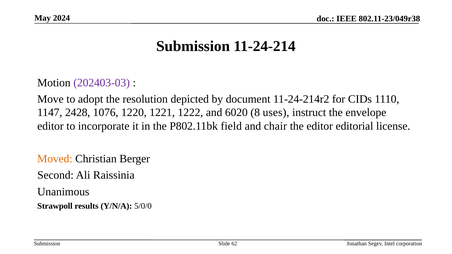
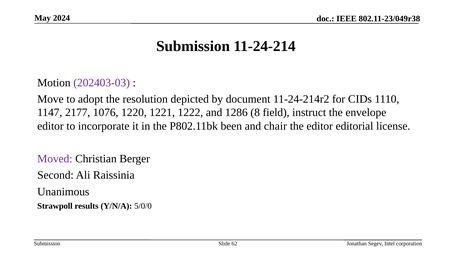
2428: 2428 -> 2177
6020: 6020 -> 1286
uses: uses -> field
field: field -> been
Moved colour: orange -> purple
